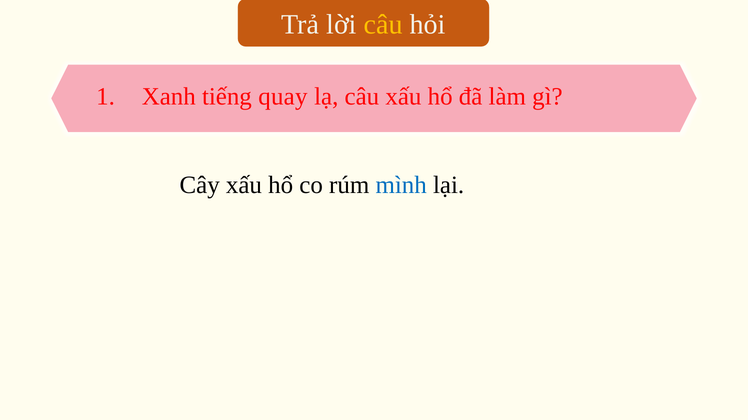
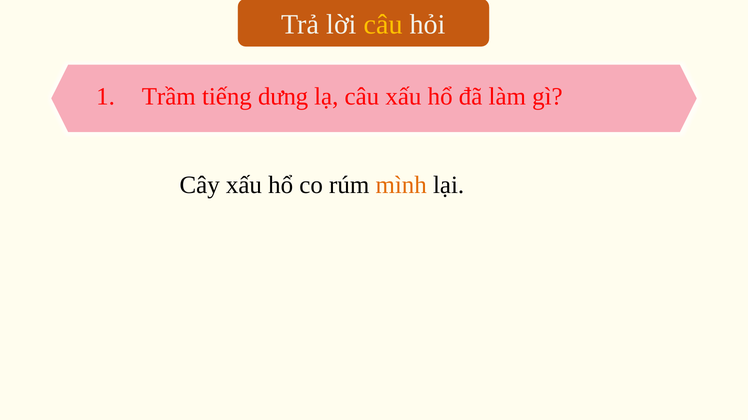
Xanh: Xanh -> Trầm
quay: quay -> dưng
mình colour: blue -> orange
